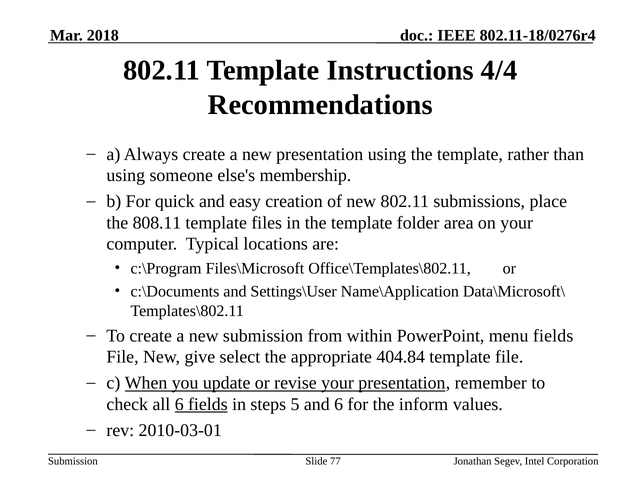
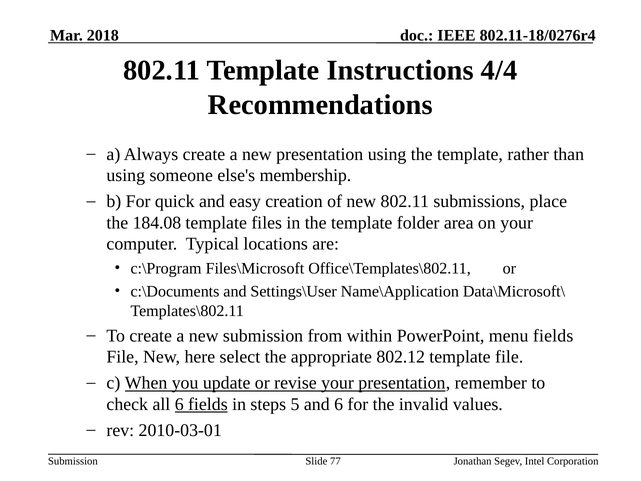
808.11: 808.11 -> 184.08
give: give -> here
404.84: 404.84 -> 802.12
inform: inform -> invalid
